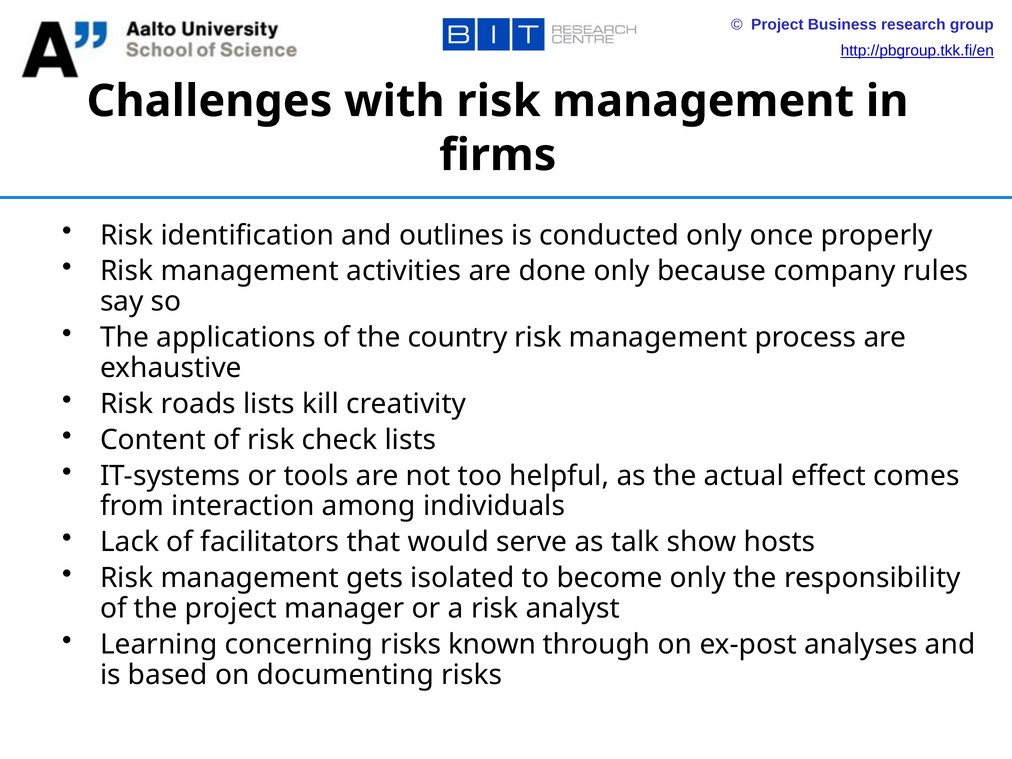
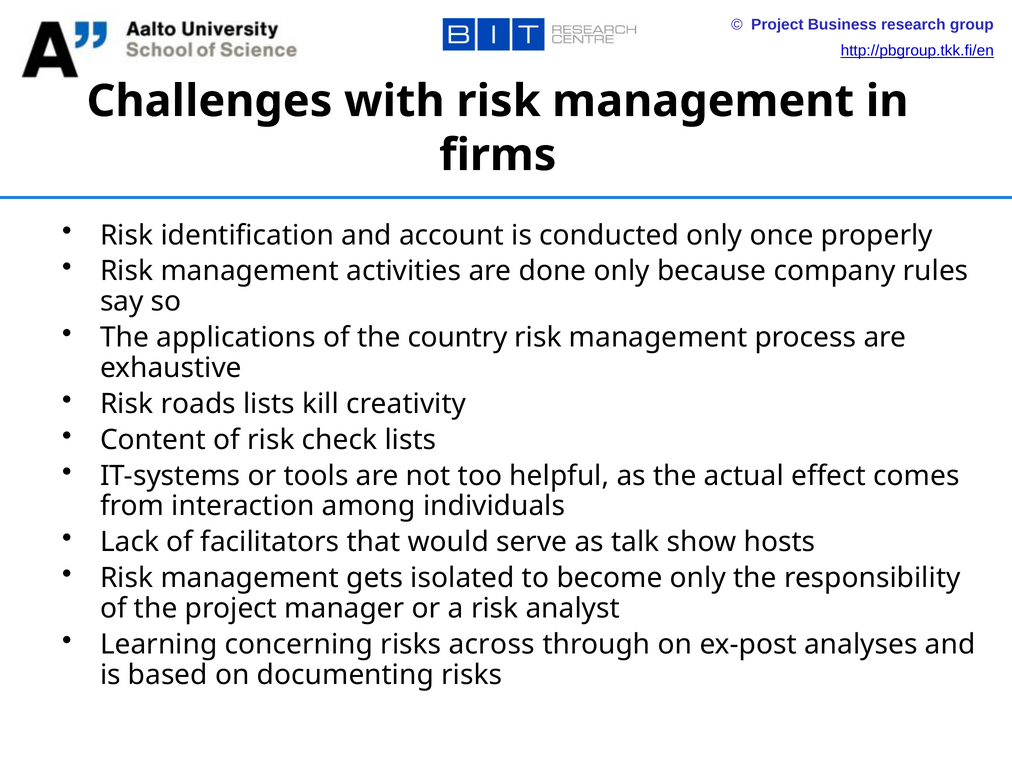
outlines: outlines -> account
known: known -> across
